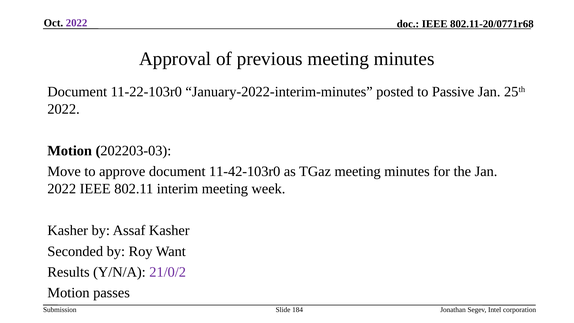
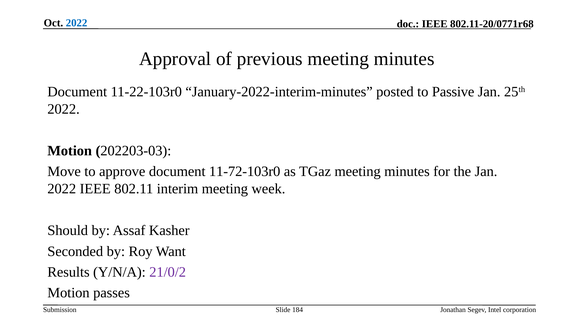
2022 at (77, 23) colour: purple -> blue
11-42-103r0: 11-42-103r0 -> 11-72-103r0
Kasher at (68, 230): Kasher -> Should
